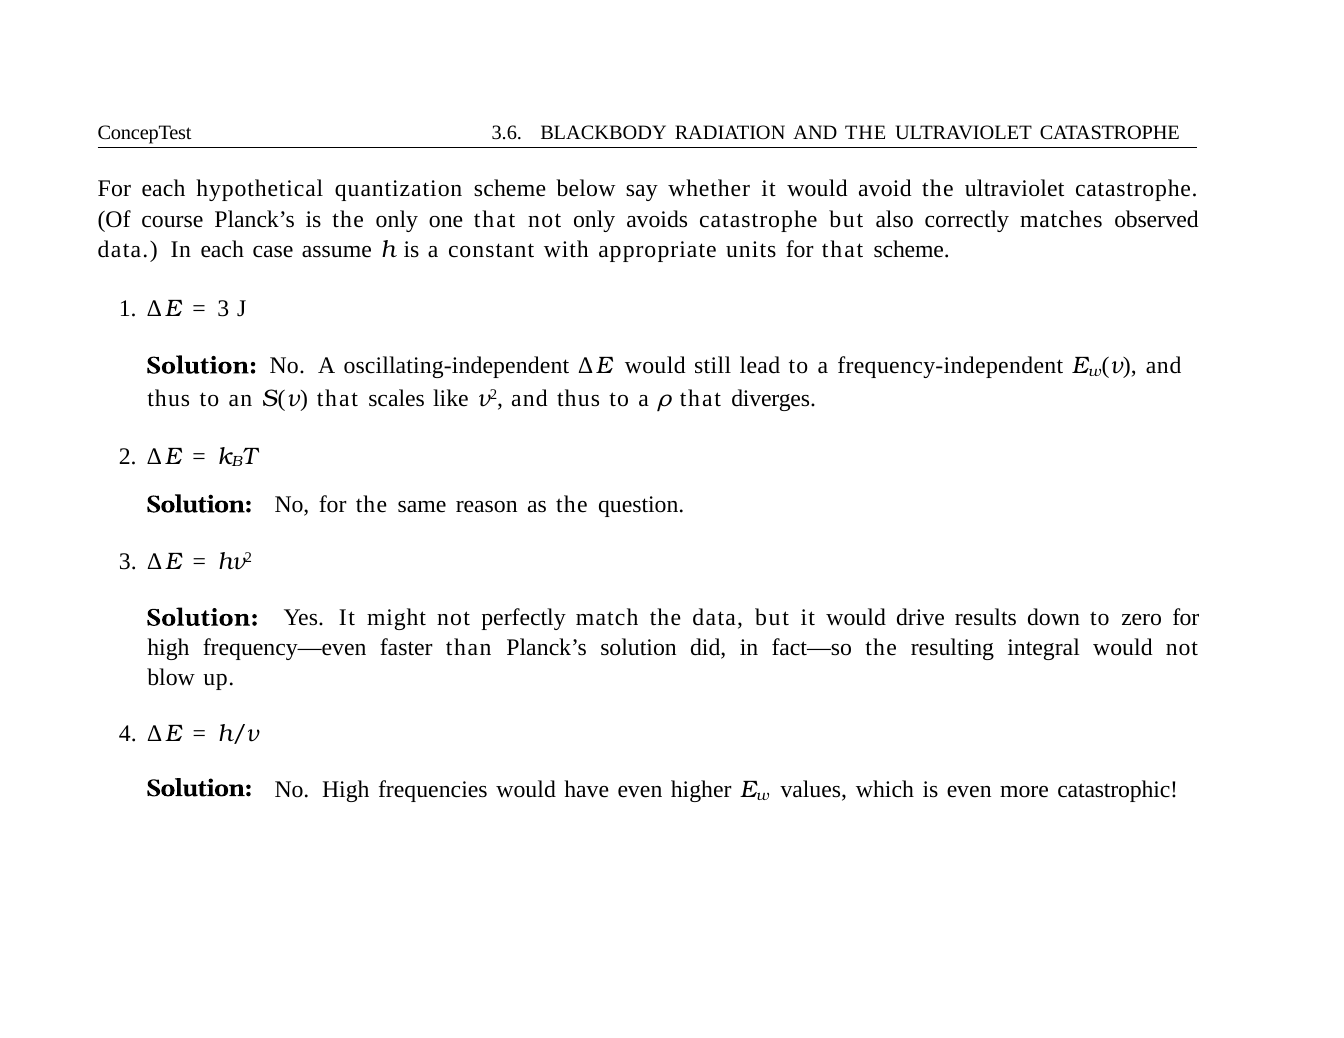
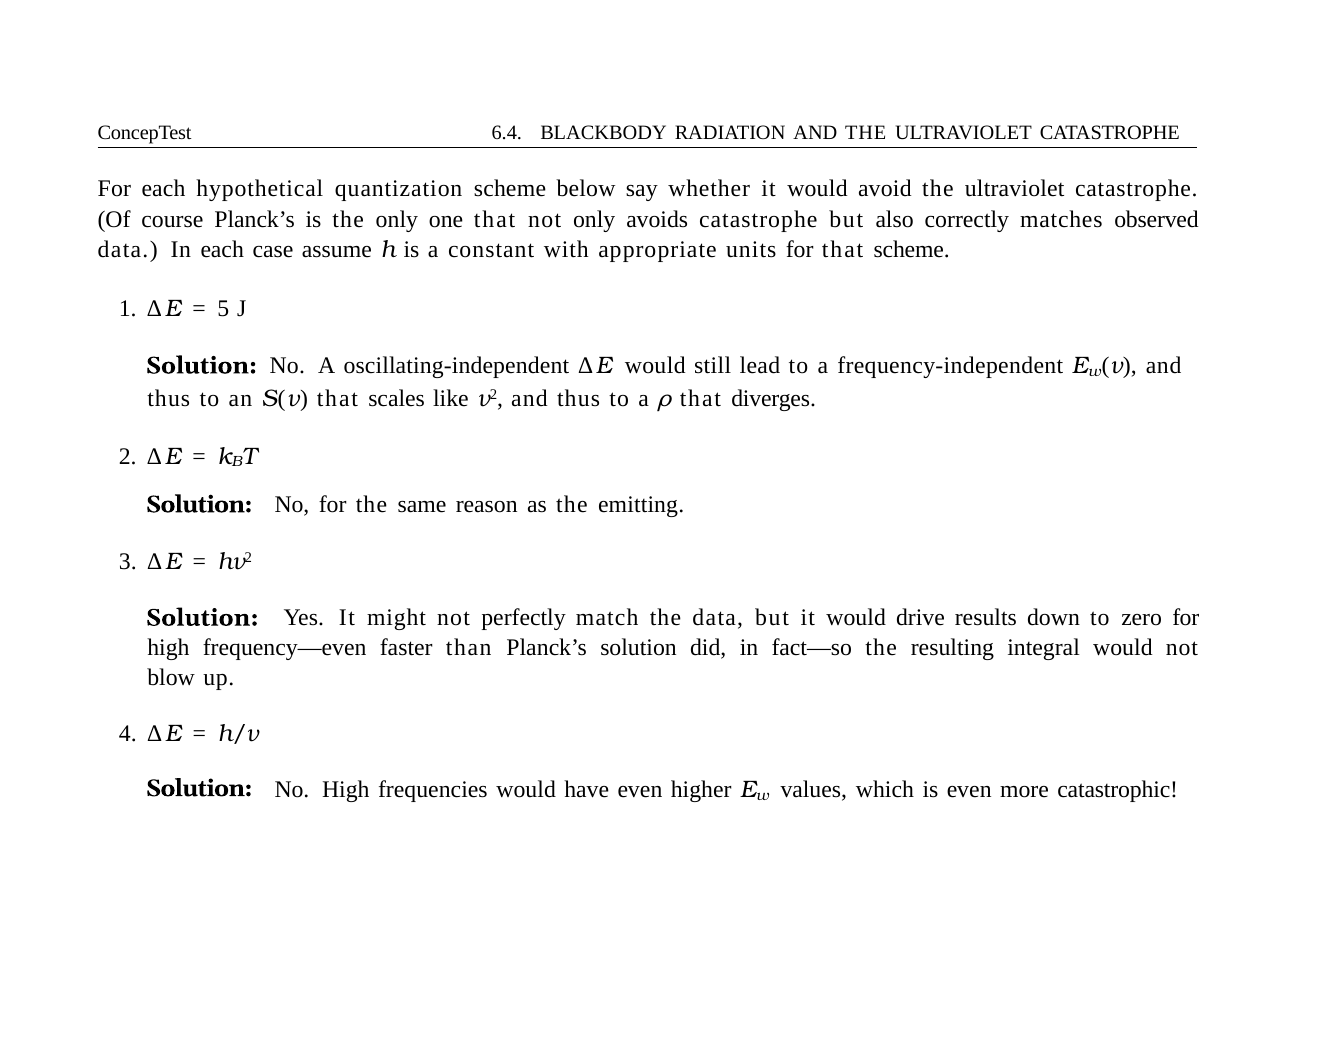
3.6: 3.6 -> 6.4
3 at (223, 308): 3 -> 5
question: question -> emitting
